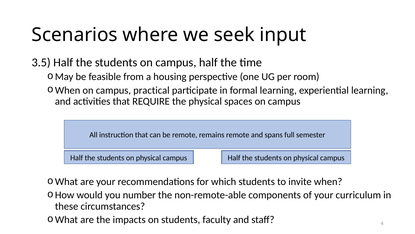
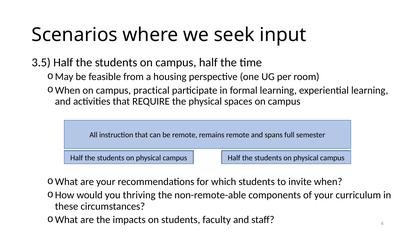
number: number -> thriving
